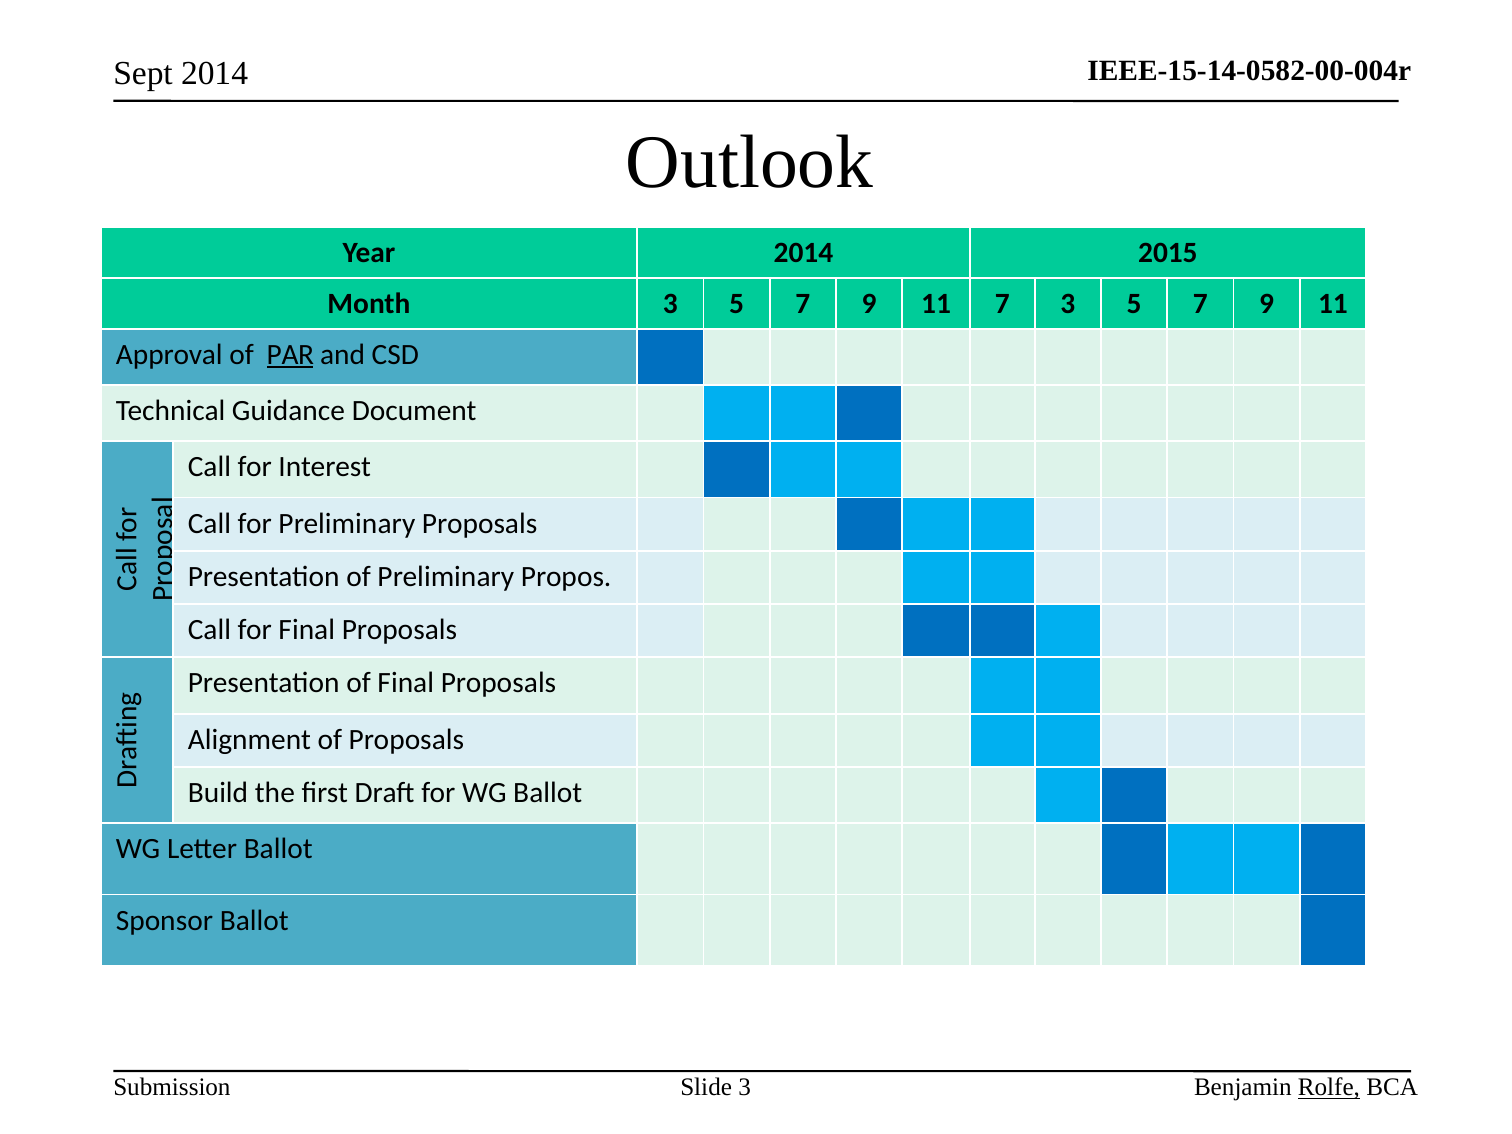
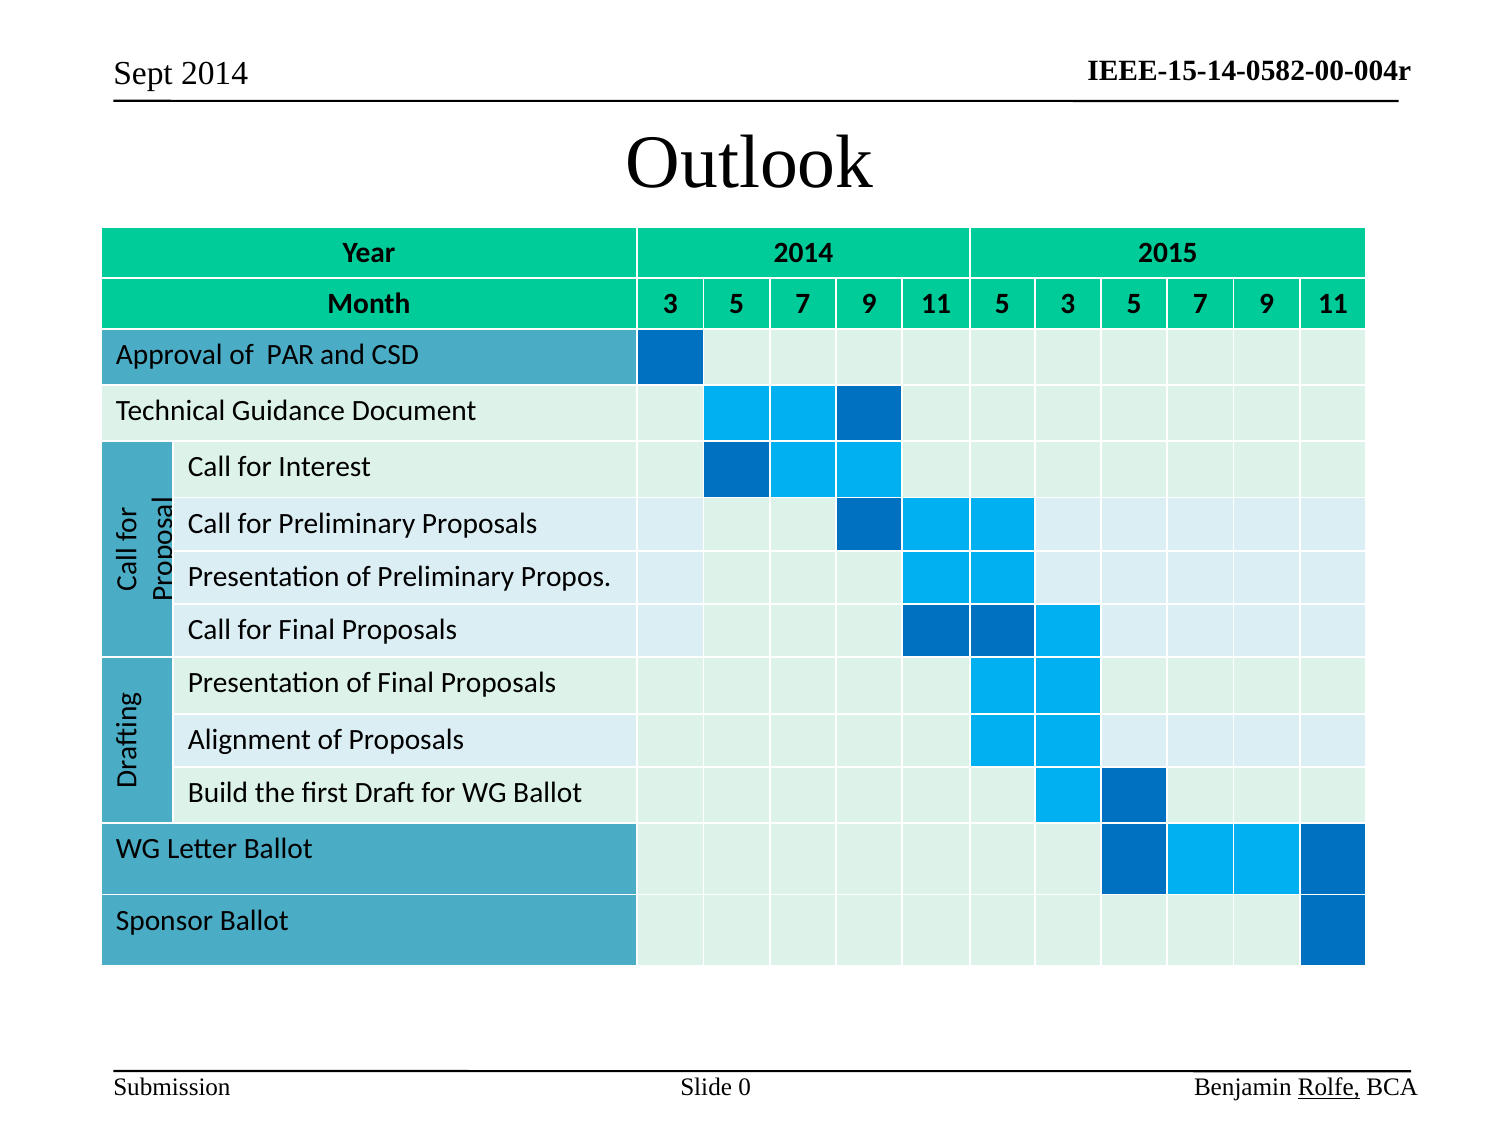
11 7: 7 -> 5
PAR underline: present -> none
Slide 3: 3 -> 0
